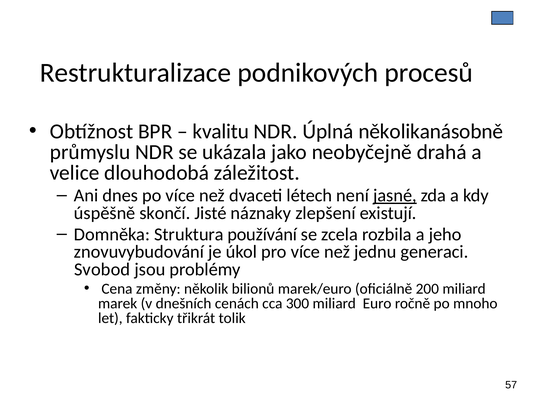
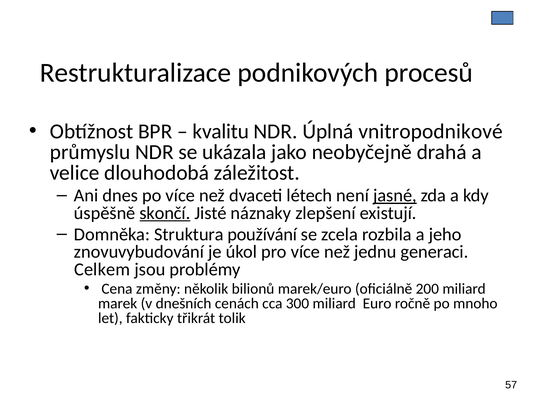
několikanásobně: několikanásobně -> vnitropodnikové
skončí underline: none -> present
Svobod: Svobod -> Celkem
